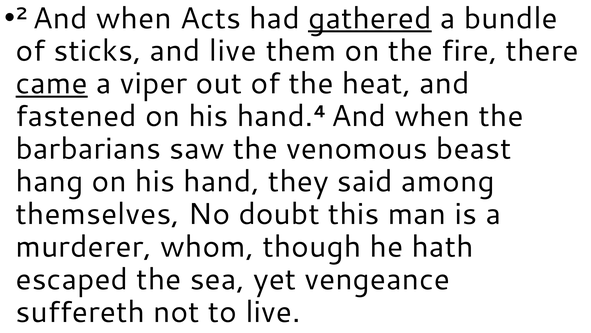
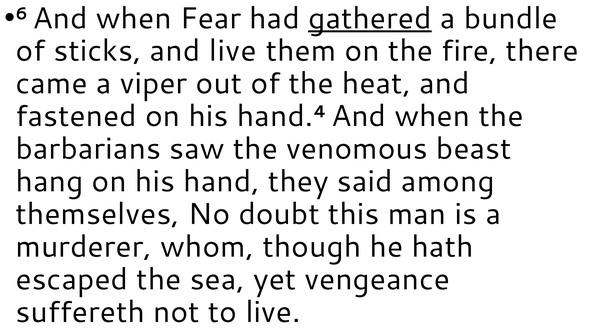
2: 2 -> 6
Acts: Acts -> Fear
came underline: present -> none
